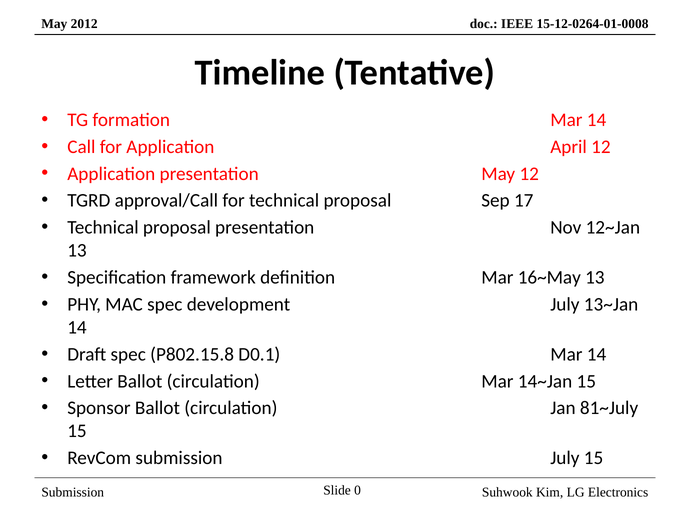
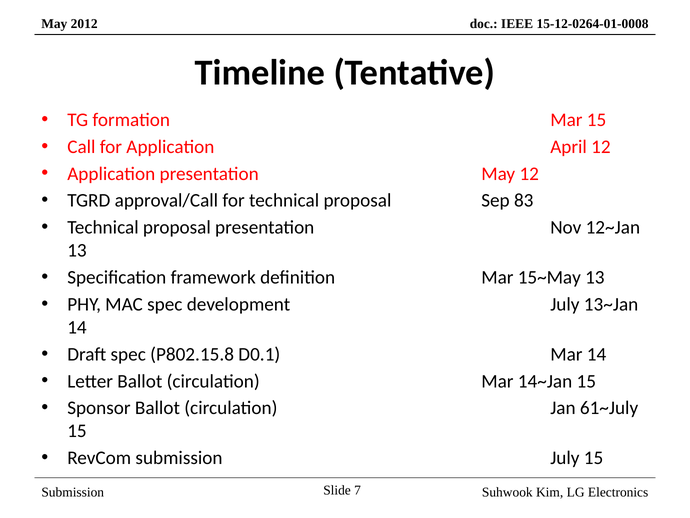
formation Mar 14: 14 -> 15
17: 17 -> 83
16~May: 16~May -> 15~May
81~July: 81~July -> 61~July
0: 0 -> 7
